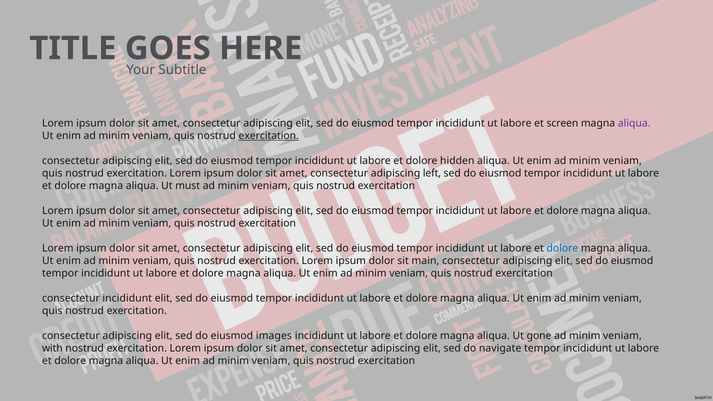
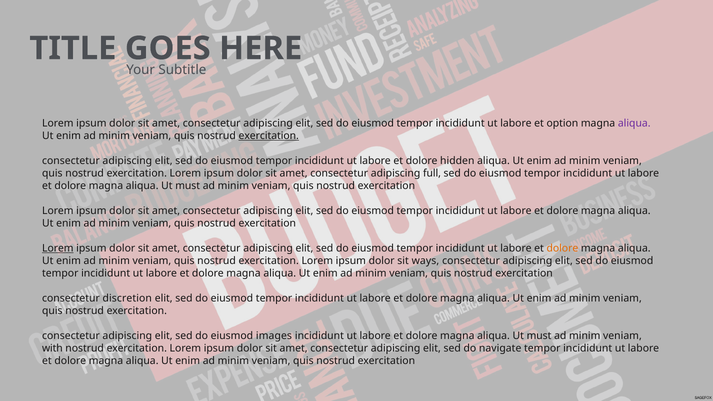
screen: screen -> option
left: left -> full
Lorem at (58, 248) underline: none -> present
dolore at (562, 248) colour: blue -> orange
main: main -> ways
consectetur incididunt: incididunt -> discretion
gone at (539, 336): gone -> must
